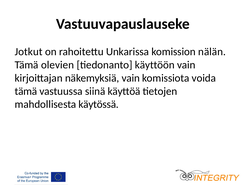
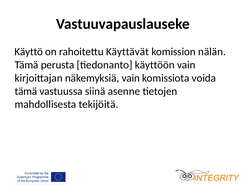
Jotkut: Jotkut -> Käyttö
Unkarissa: Unkarissa -> Käyttävät
olevien: olevien -> perusta
käyttöä: käyttöä -> asenne
käytössä: käytössä -> tekijöitä
